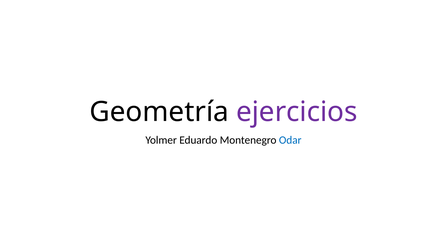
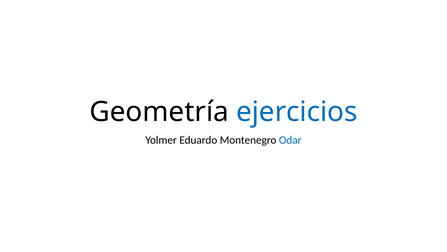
ejercicios colour: purple -> blue
